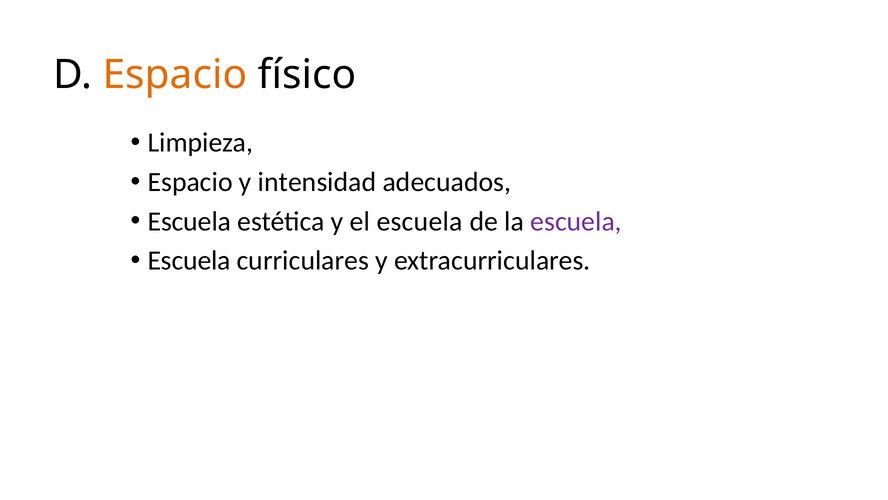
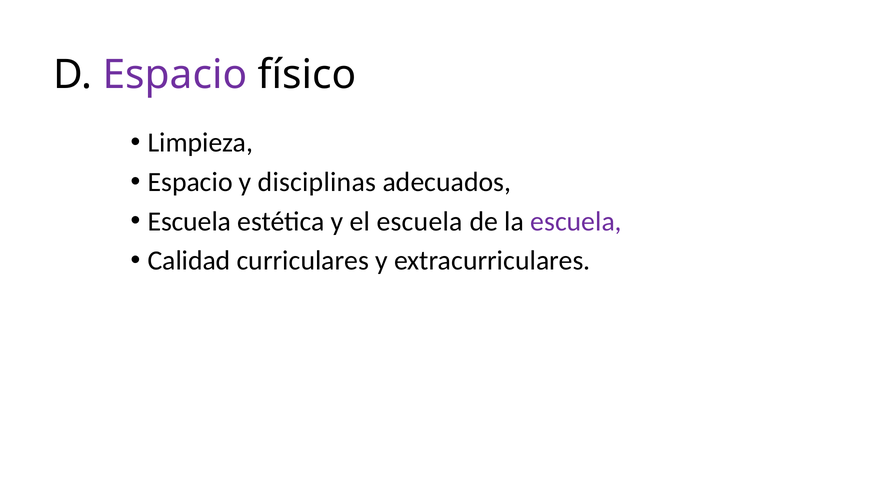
Espacio at (175, 75) colour: orange -> purple
intensidad: intensidad -> disciplinas
Escuela at (189, 260): Escuela -> Calidad
